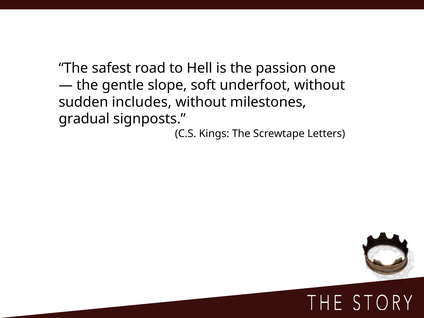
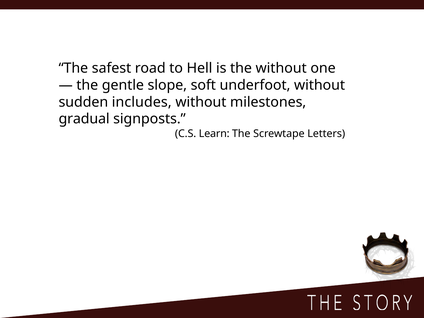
the passion: passion -> without
Kings: Kings -> Learn
